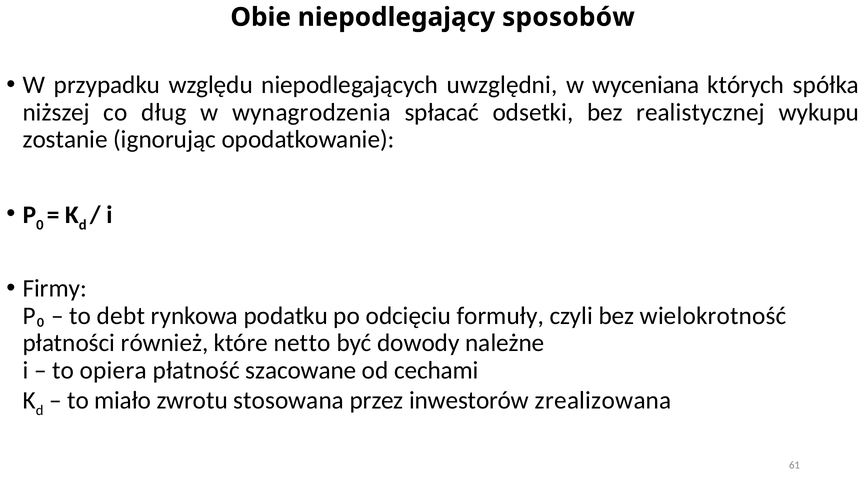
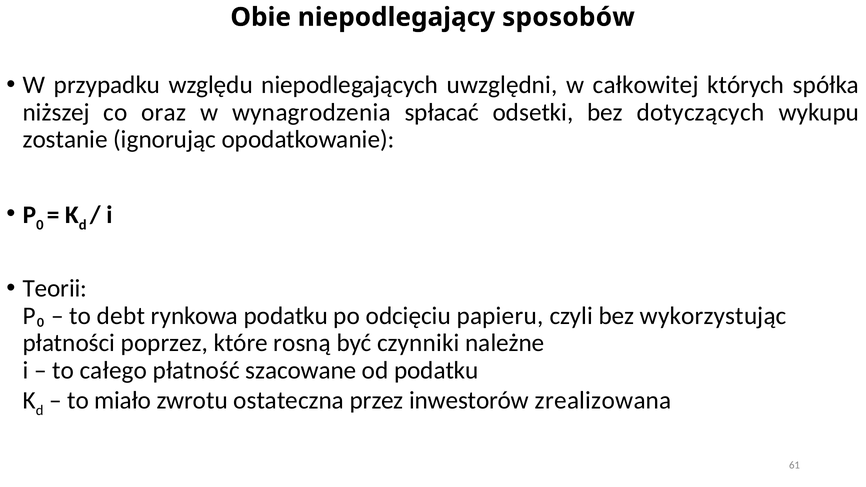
wyceniana: wyceniana -> całkowitej
dług: dług -> oraz
realistycznej: realistycznej -> dotyczących
Firmy: Firmy -> Teorii
formuły: formuły -> papieru
wielokrotność: wielokrotność -> wykorzystując
również: również -> poprzez
netto: netto -> rosną
dowody: dowody -> czynniki
opiera: opiera -> całego
od cechami: cechami -> podatku
stosowana: stosowana -> ostateczna
